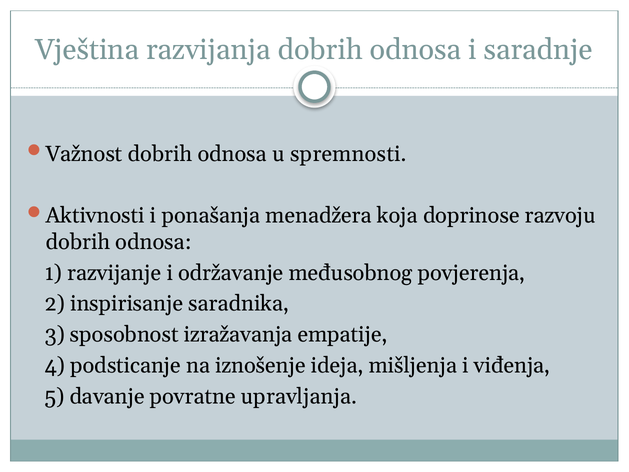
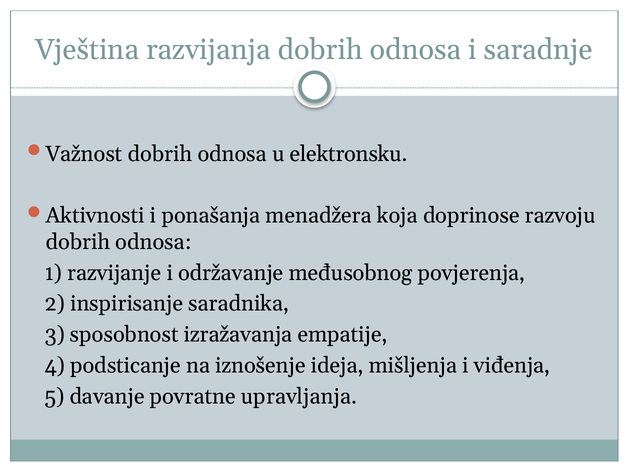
spremnosti: spremnosti -> elektronsku
